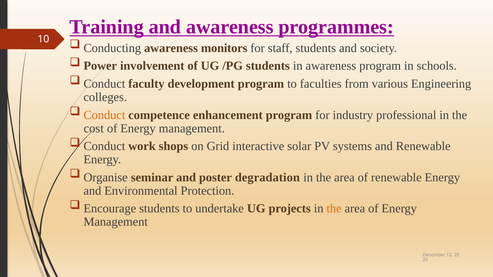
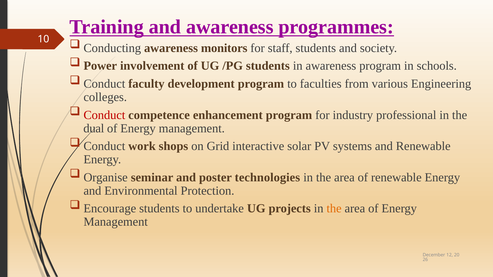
Conduct at (104, 115) colour: orange -> red
cost: cost -> dual
degradation: degradation -> technologies
